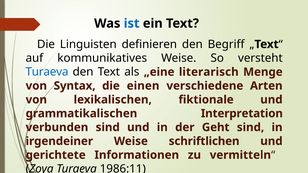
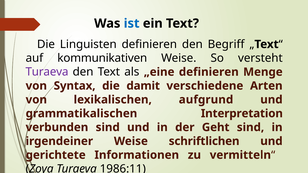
kommunikatives: kommunikatives -> kommunikativen
Turaeva at (47, 72) colour: blue -> purple
„eine literarisch: literarisch -> definieren
einen: einen -> damit
fiktionale: fiktionale -> aufgrund
